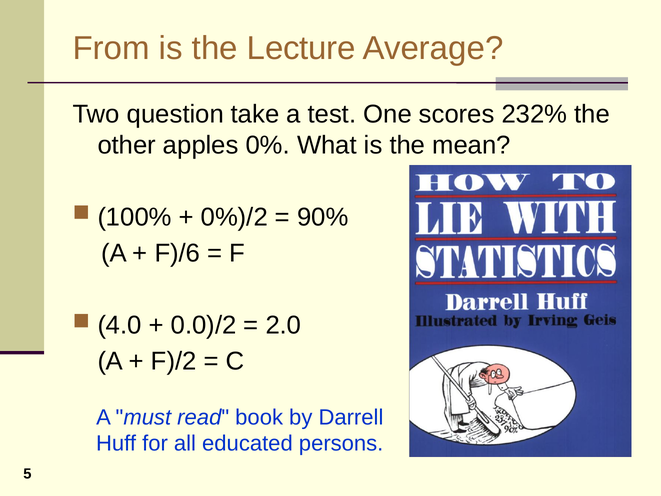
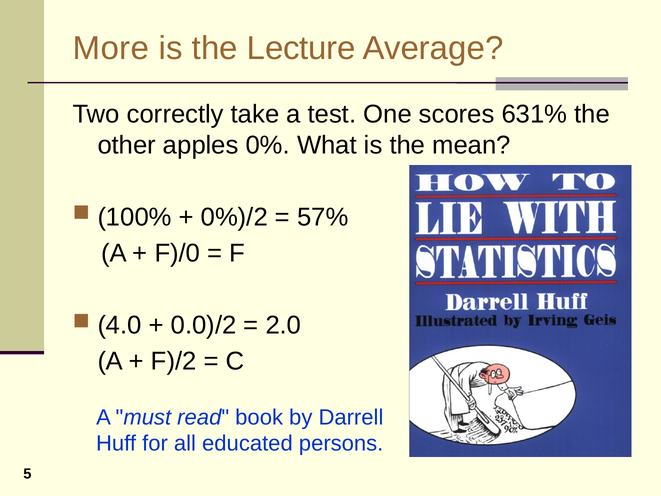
From: From -> More
question: question -> correctly
232%: 232% -> 631%
90%: 90% -> 57%
F)/6: F)/6 -> F)/0
